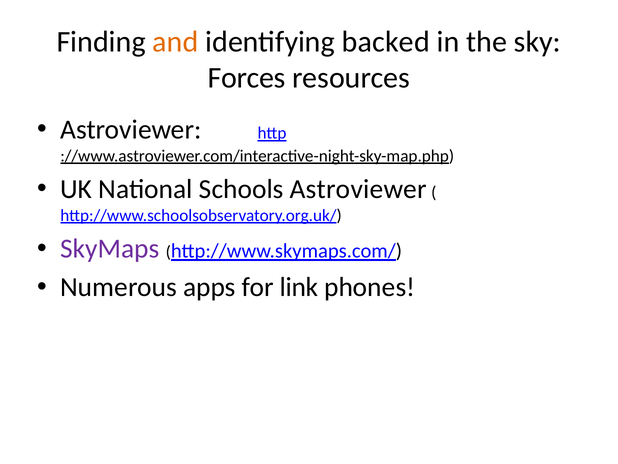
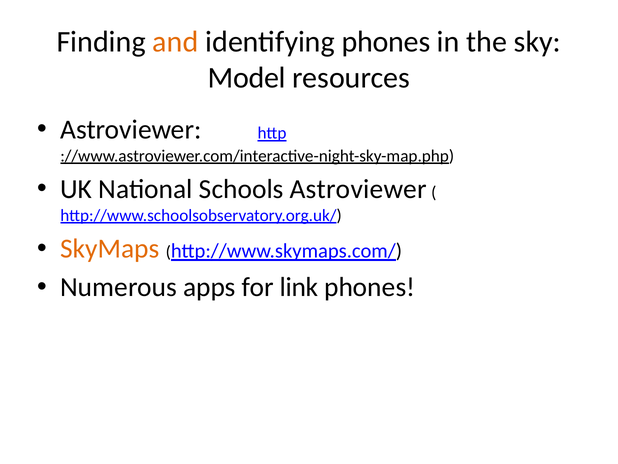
identifying backed: backed -> phones
Forces: Forces -> Model
SkyMaps colour: purple -> orange
